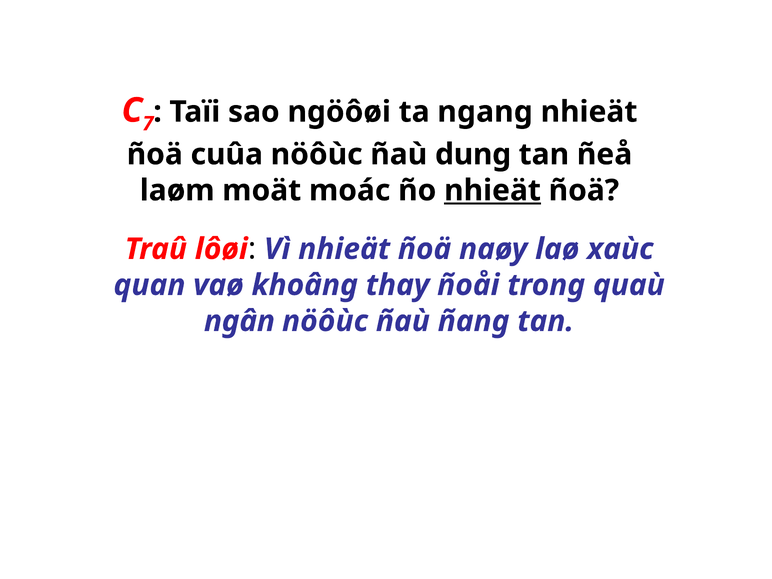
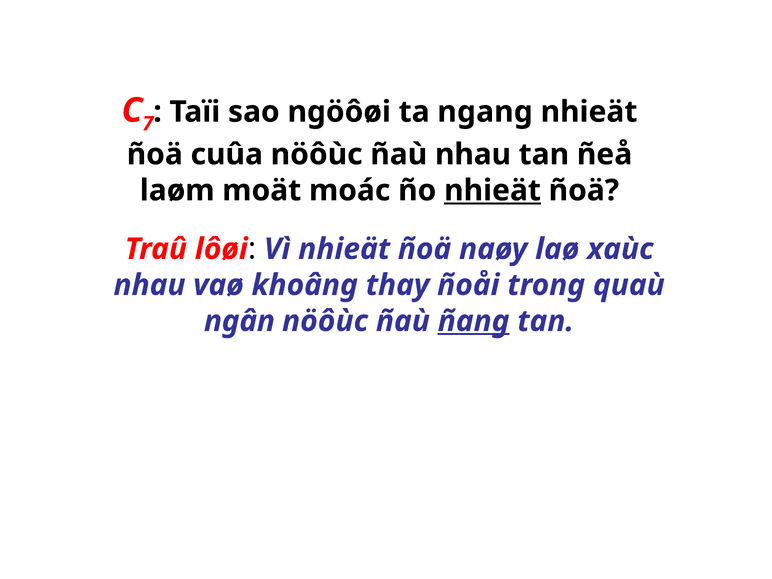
ñaù dung: dung -> nhau
quan at (149, 285): quan -> nhau
ñang underline: none -> present
